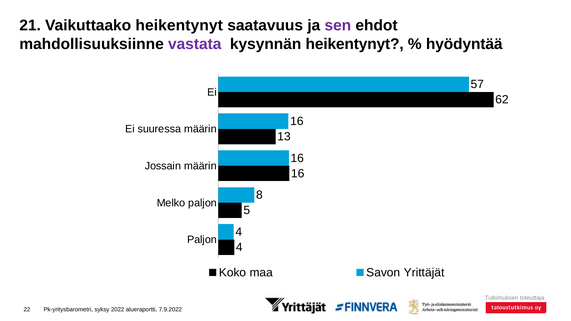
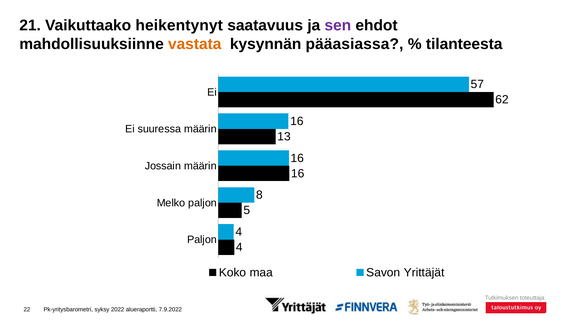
vastata colour: purple -> orange
kysynnän heikentynyt: heikentynyt -> pääasiassa
hyödyntää: hyödyntää -> tilanteesta
